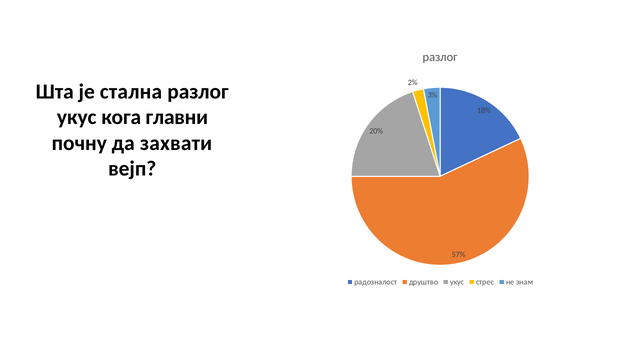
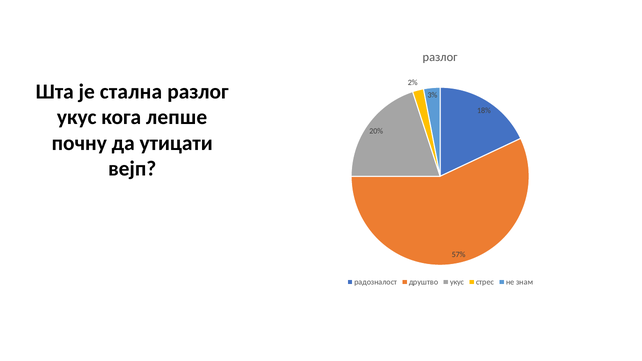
главни: главни -> лепше
захвати: захвати -> утицати
